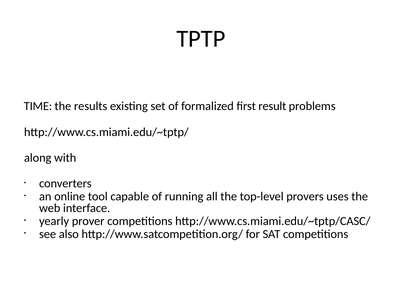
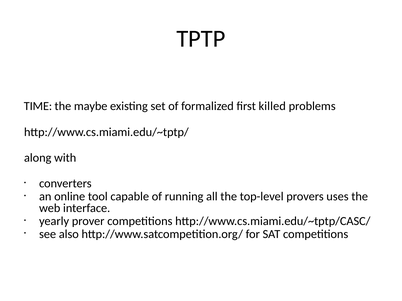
results: results -> maybe
result: result -> killed
